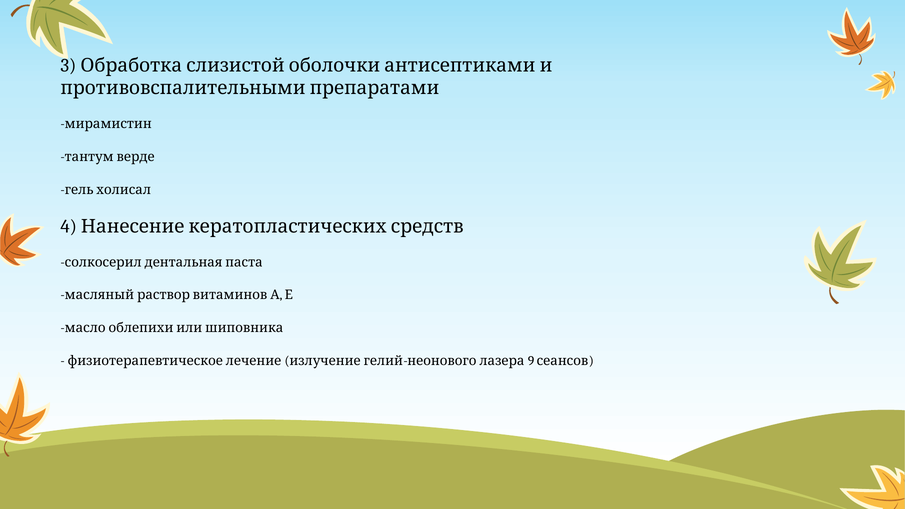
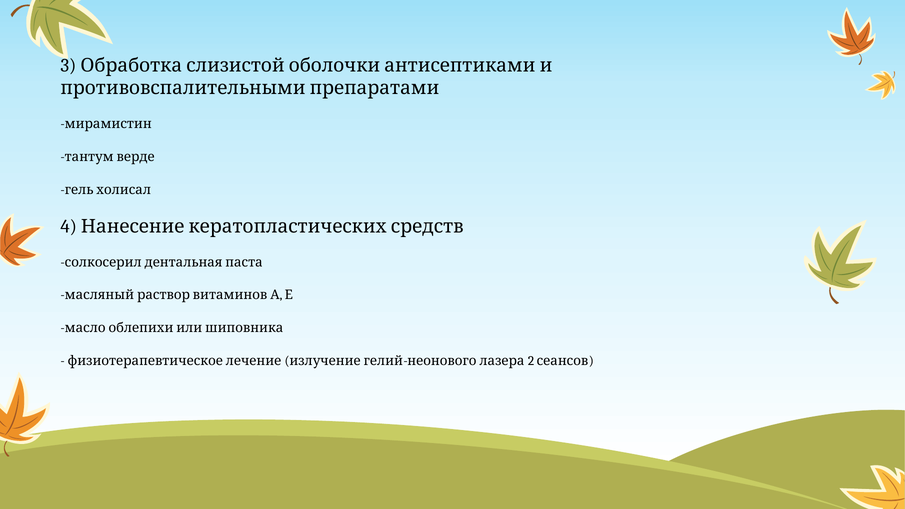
9: 9 -> 2
